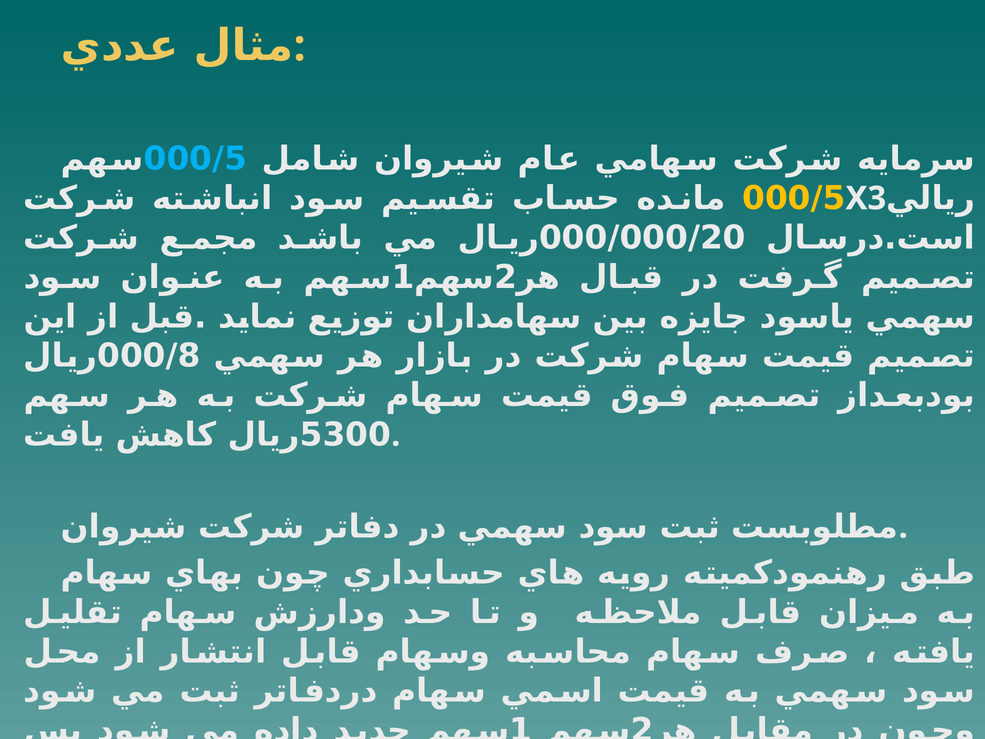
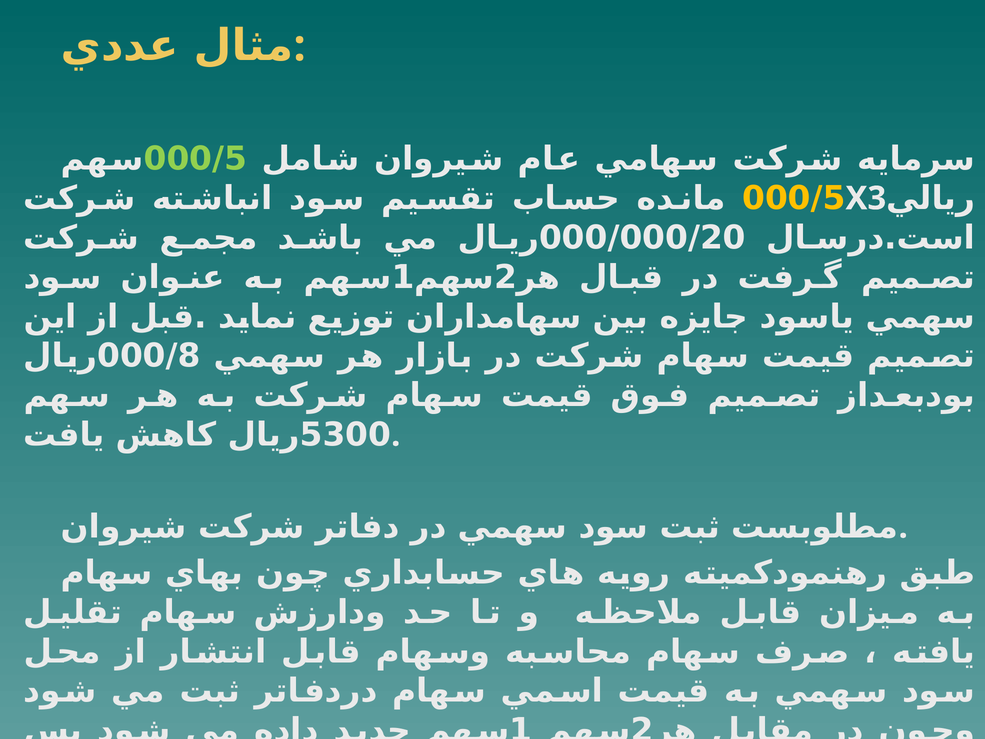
000/5 at (195, 159) colour: light blue -> light green
